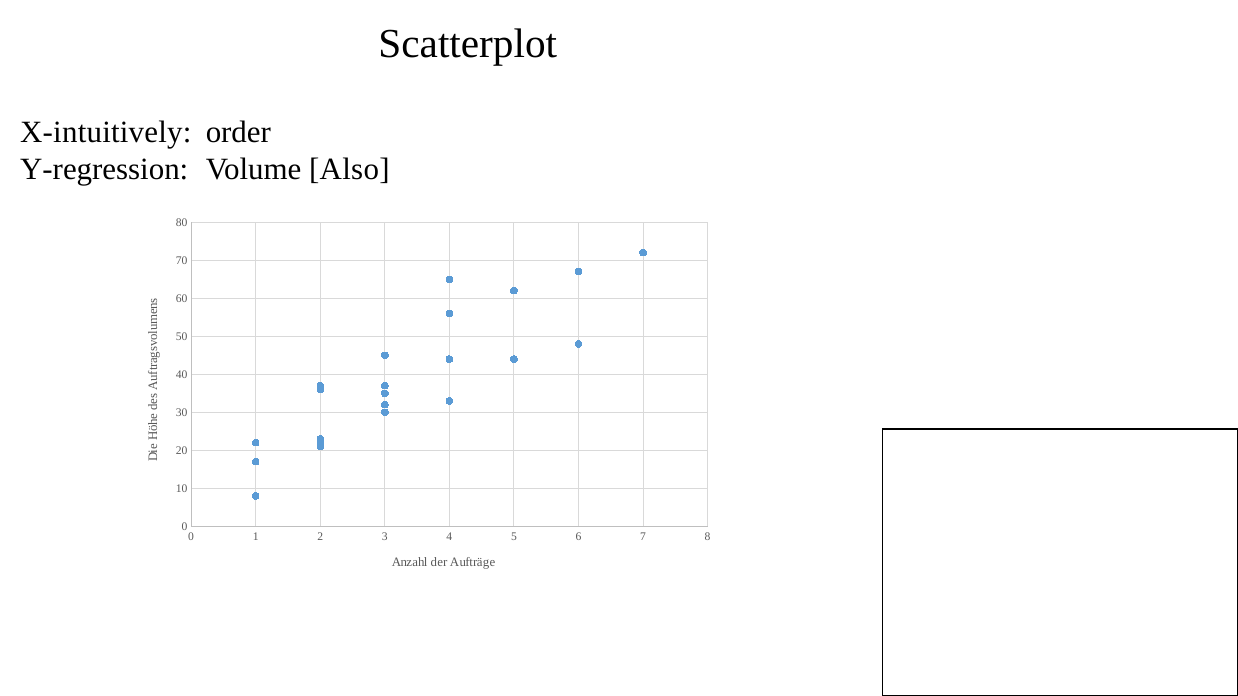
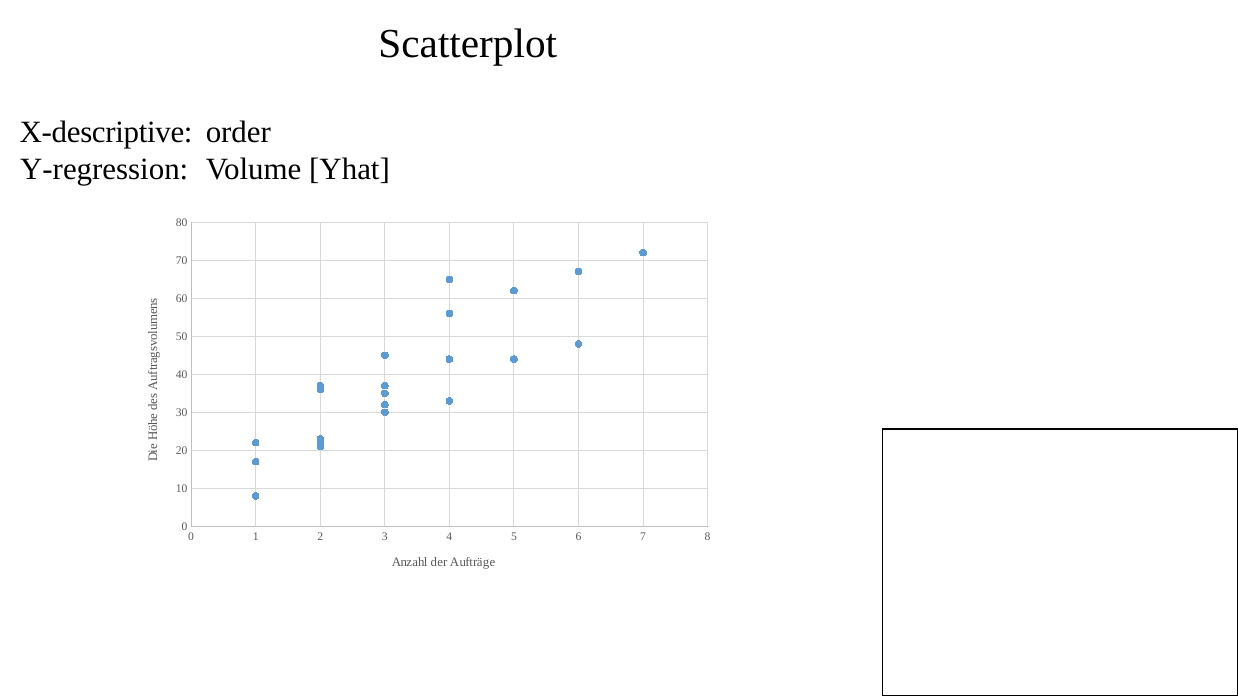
X-intuitively: X-intuitively -> X-descriptive
Also: Also -> Yhat
